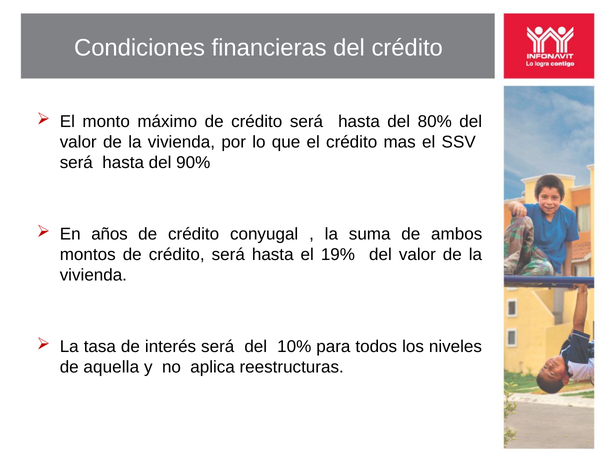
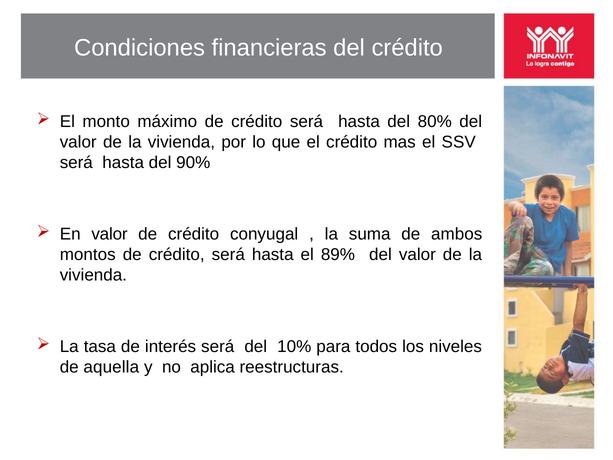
En años: años -> valor
19%: 19% -> 89%
